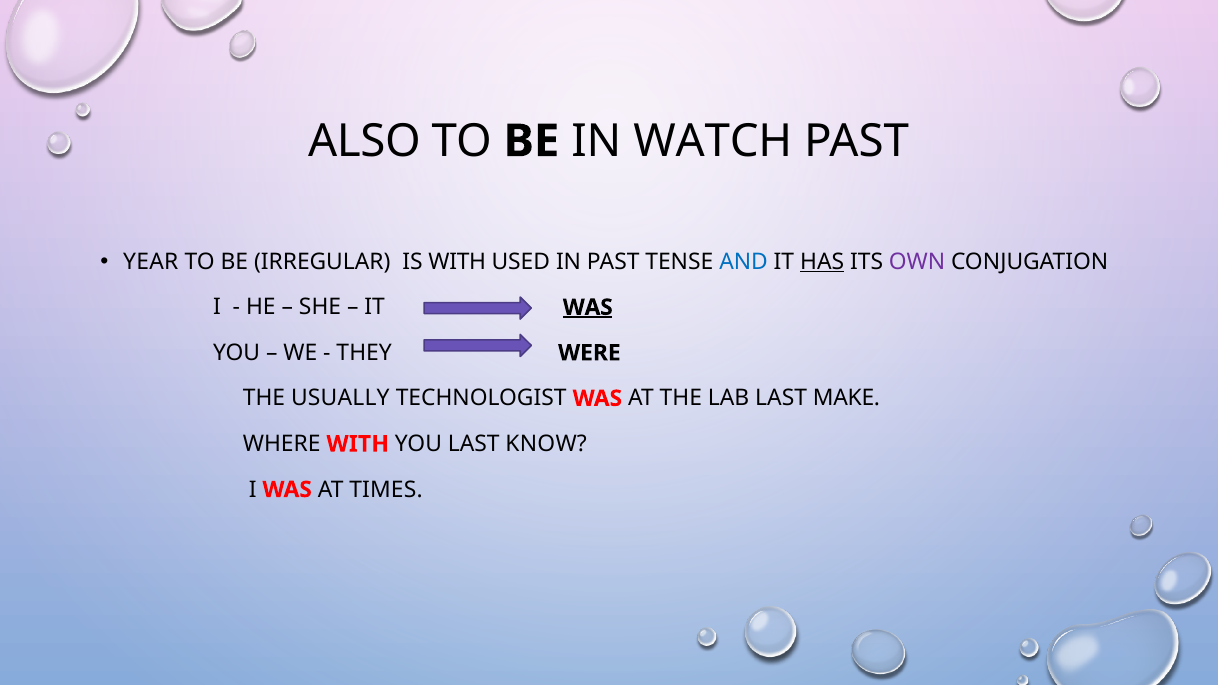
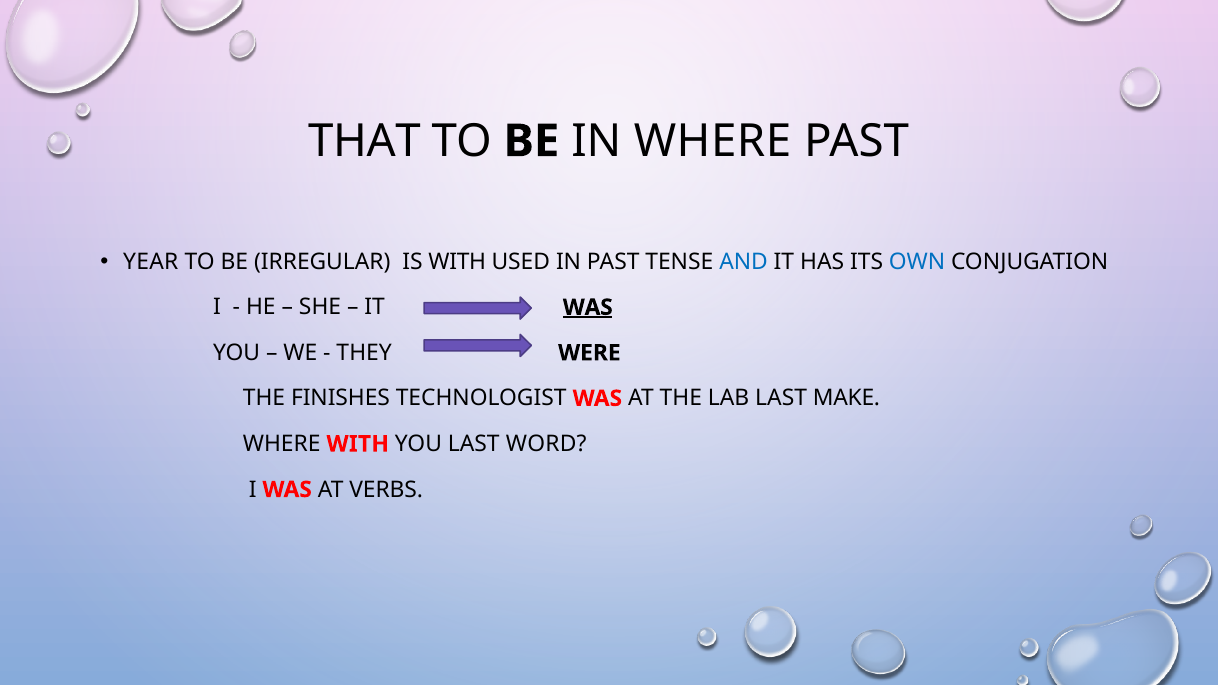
ALSO: ALSO -> THAT
IN WATCH: WATCH -> WHERE
HAS underline: present -> none
OWN colour: purple -> blue
USUALLY: USUALLY -> FINISHES
KNOW: KNOW -> WORD
TIMES: TIMES -> VERBS
